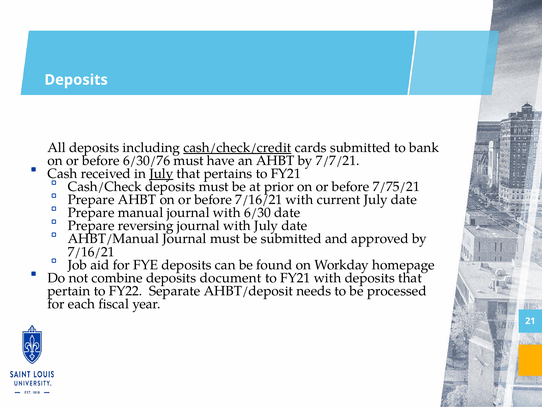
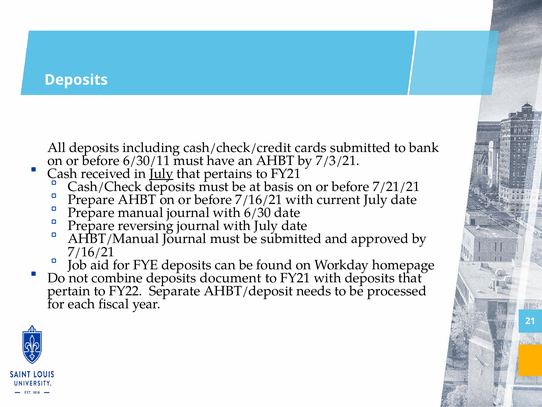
cash/check/credit underline: present -> none
6/30/76: 6/30/76 -> 6/30/11
7/7/21: 7/7/21 -> 7/3/21
prior: prior -> basis
7/75/21: 7/75/21 -> 7/21/21
